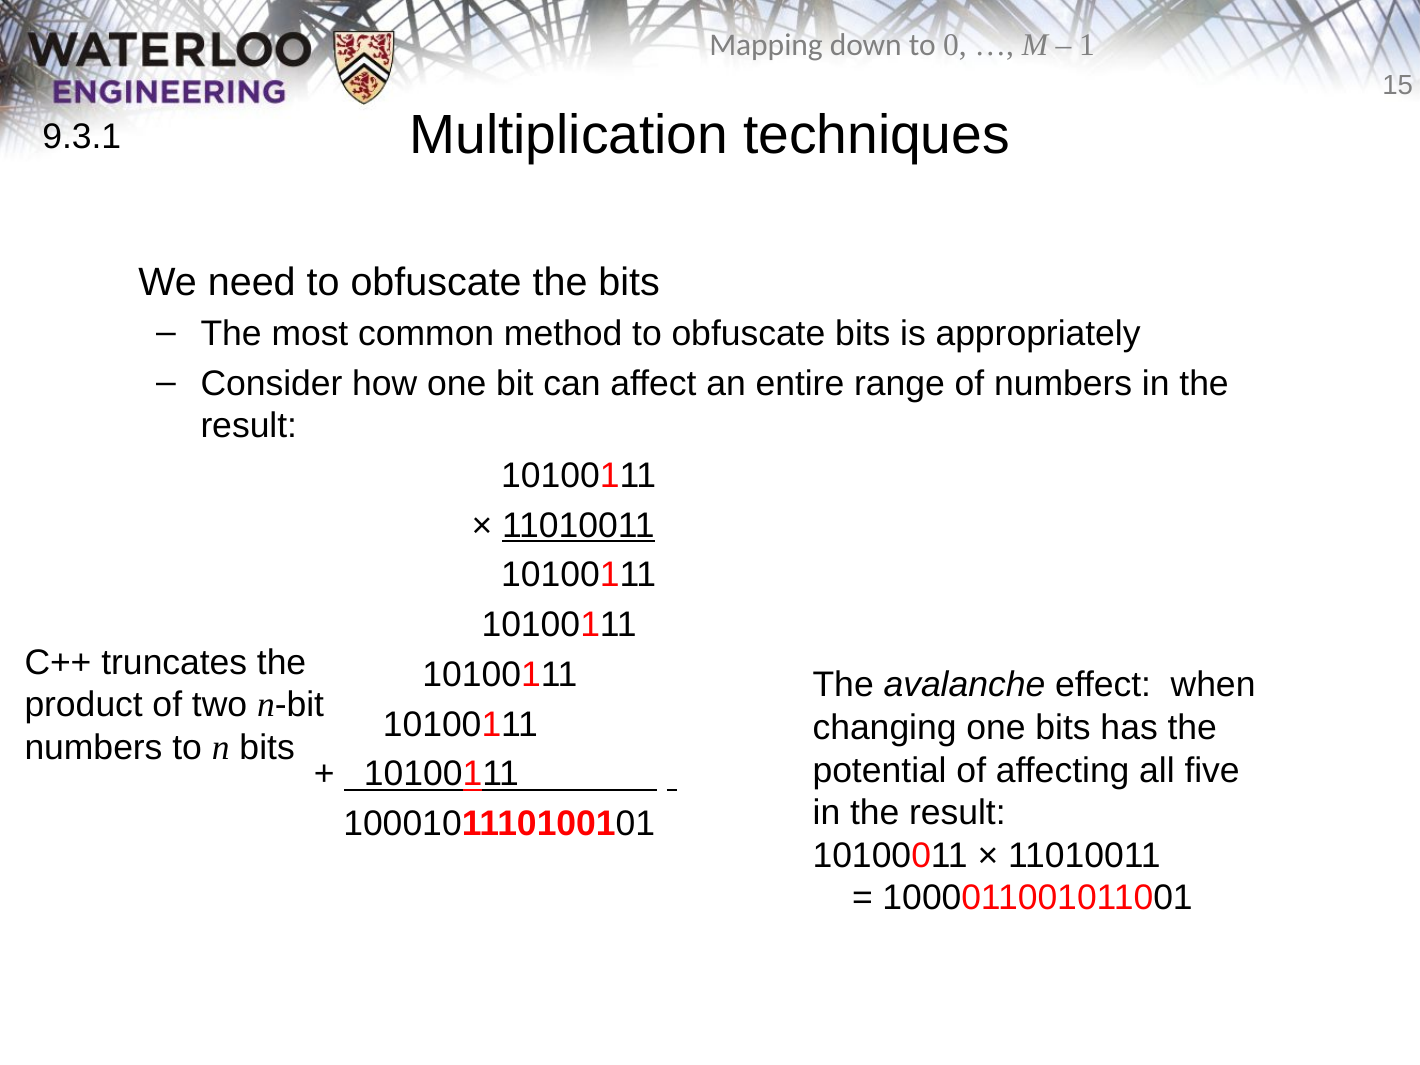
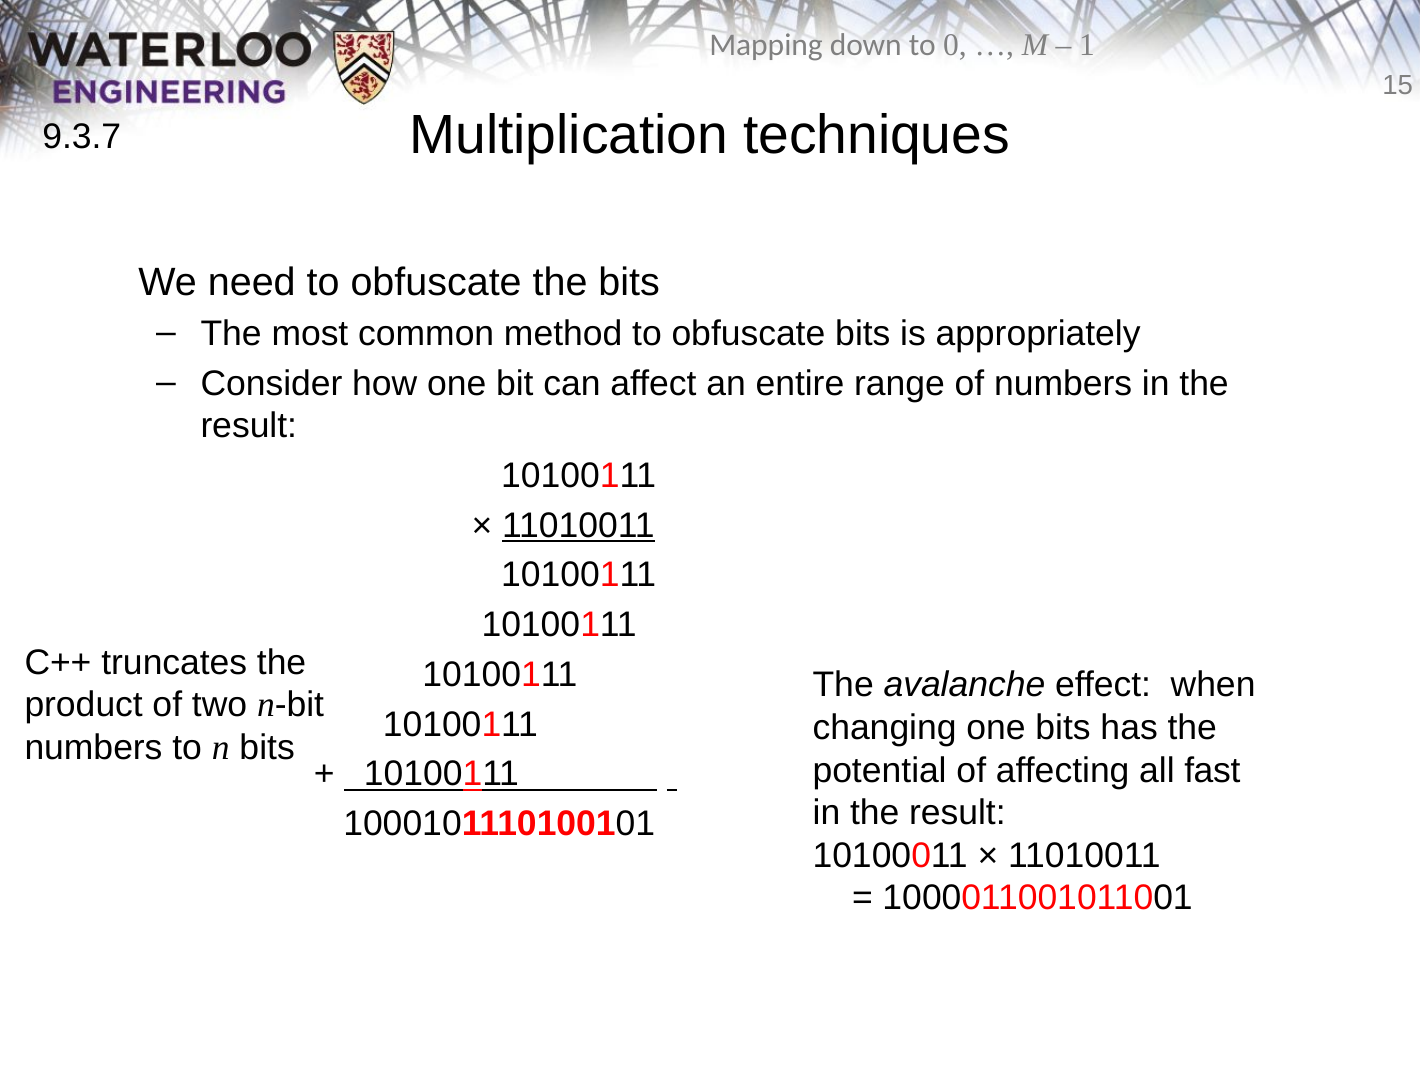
9.3.1: 9.3.1 -> 9.3.7
five: five -> fast
